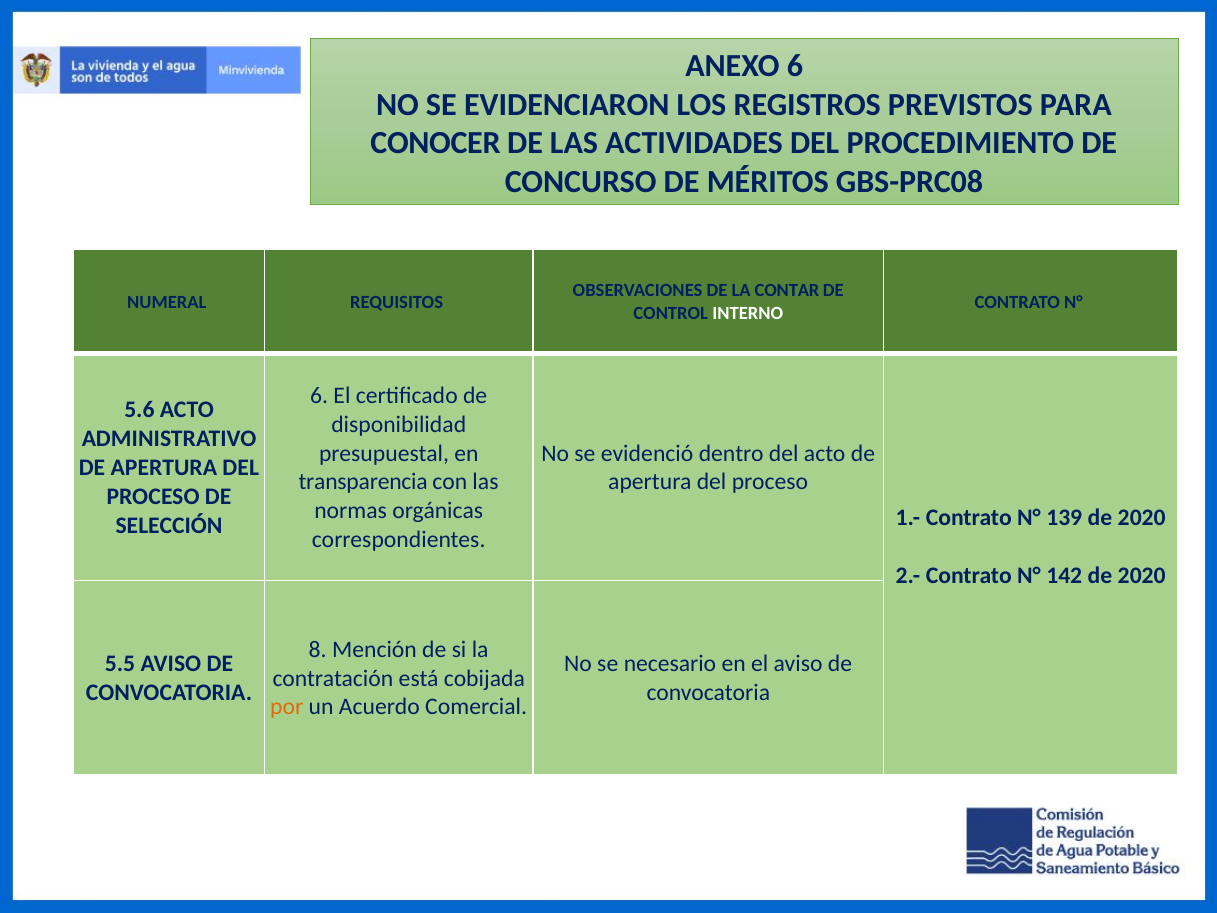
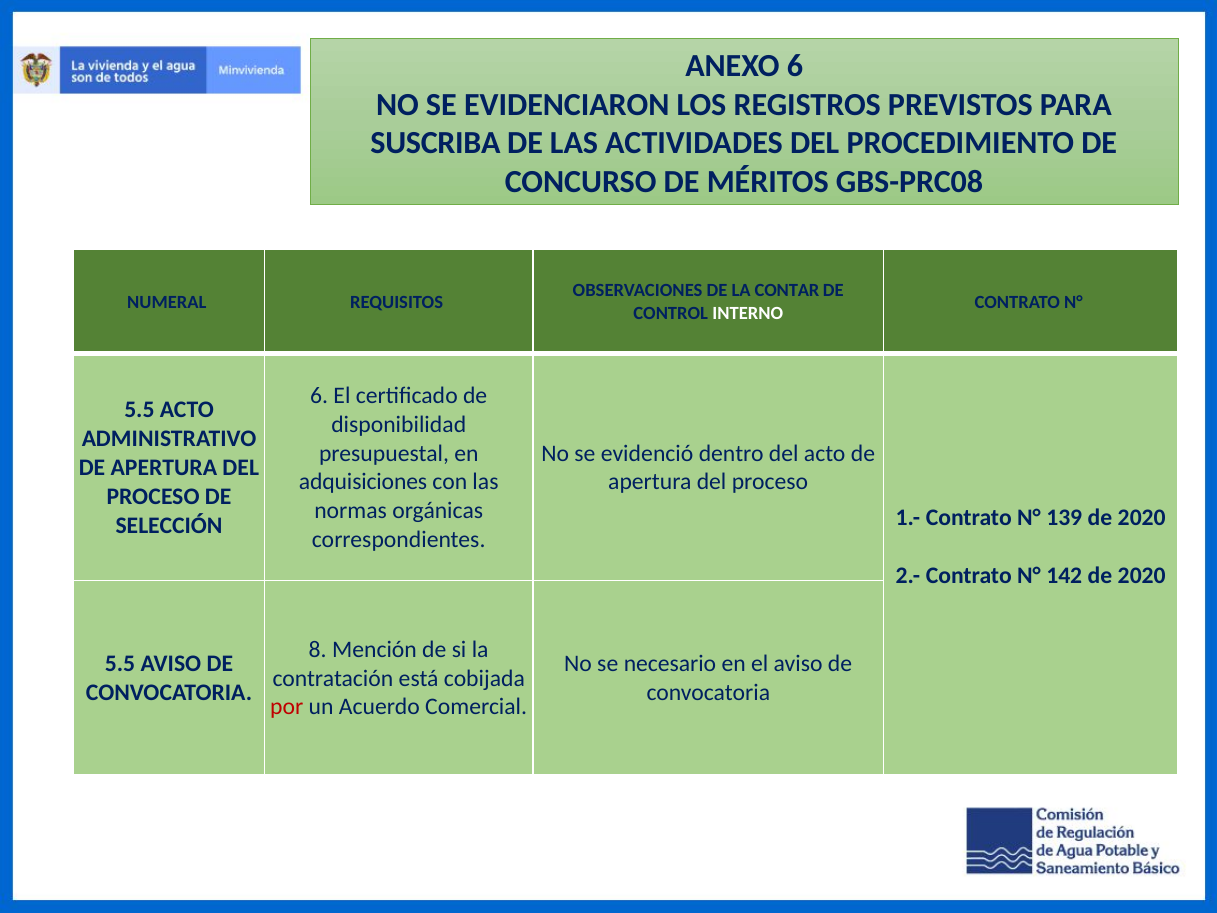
CONOCER: CONOCER -> SUSCRIBA
5.6 at (139, 410): 5.6 -> 5.5
transparencia: transparencia -> adquisiciones
por colour: orange -> red
